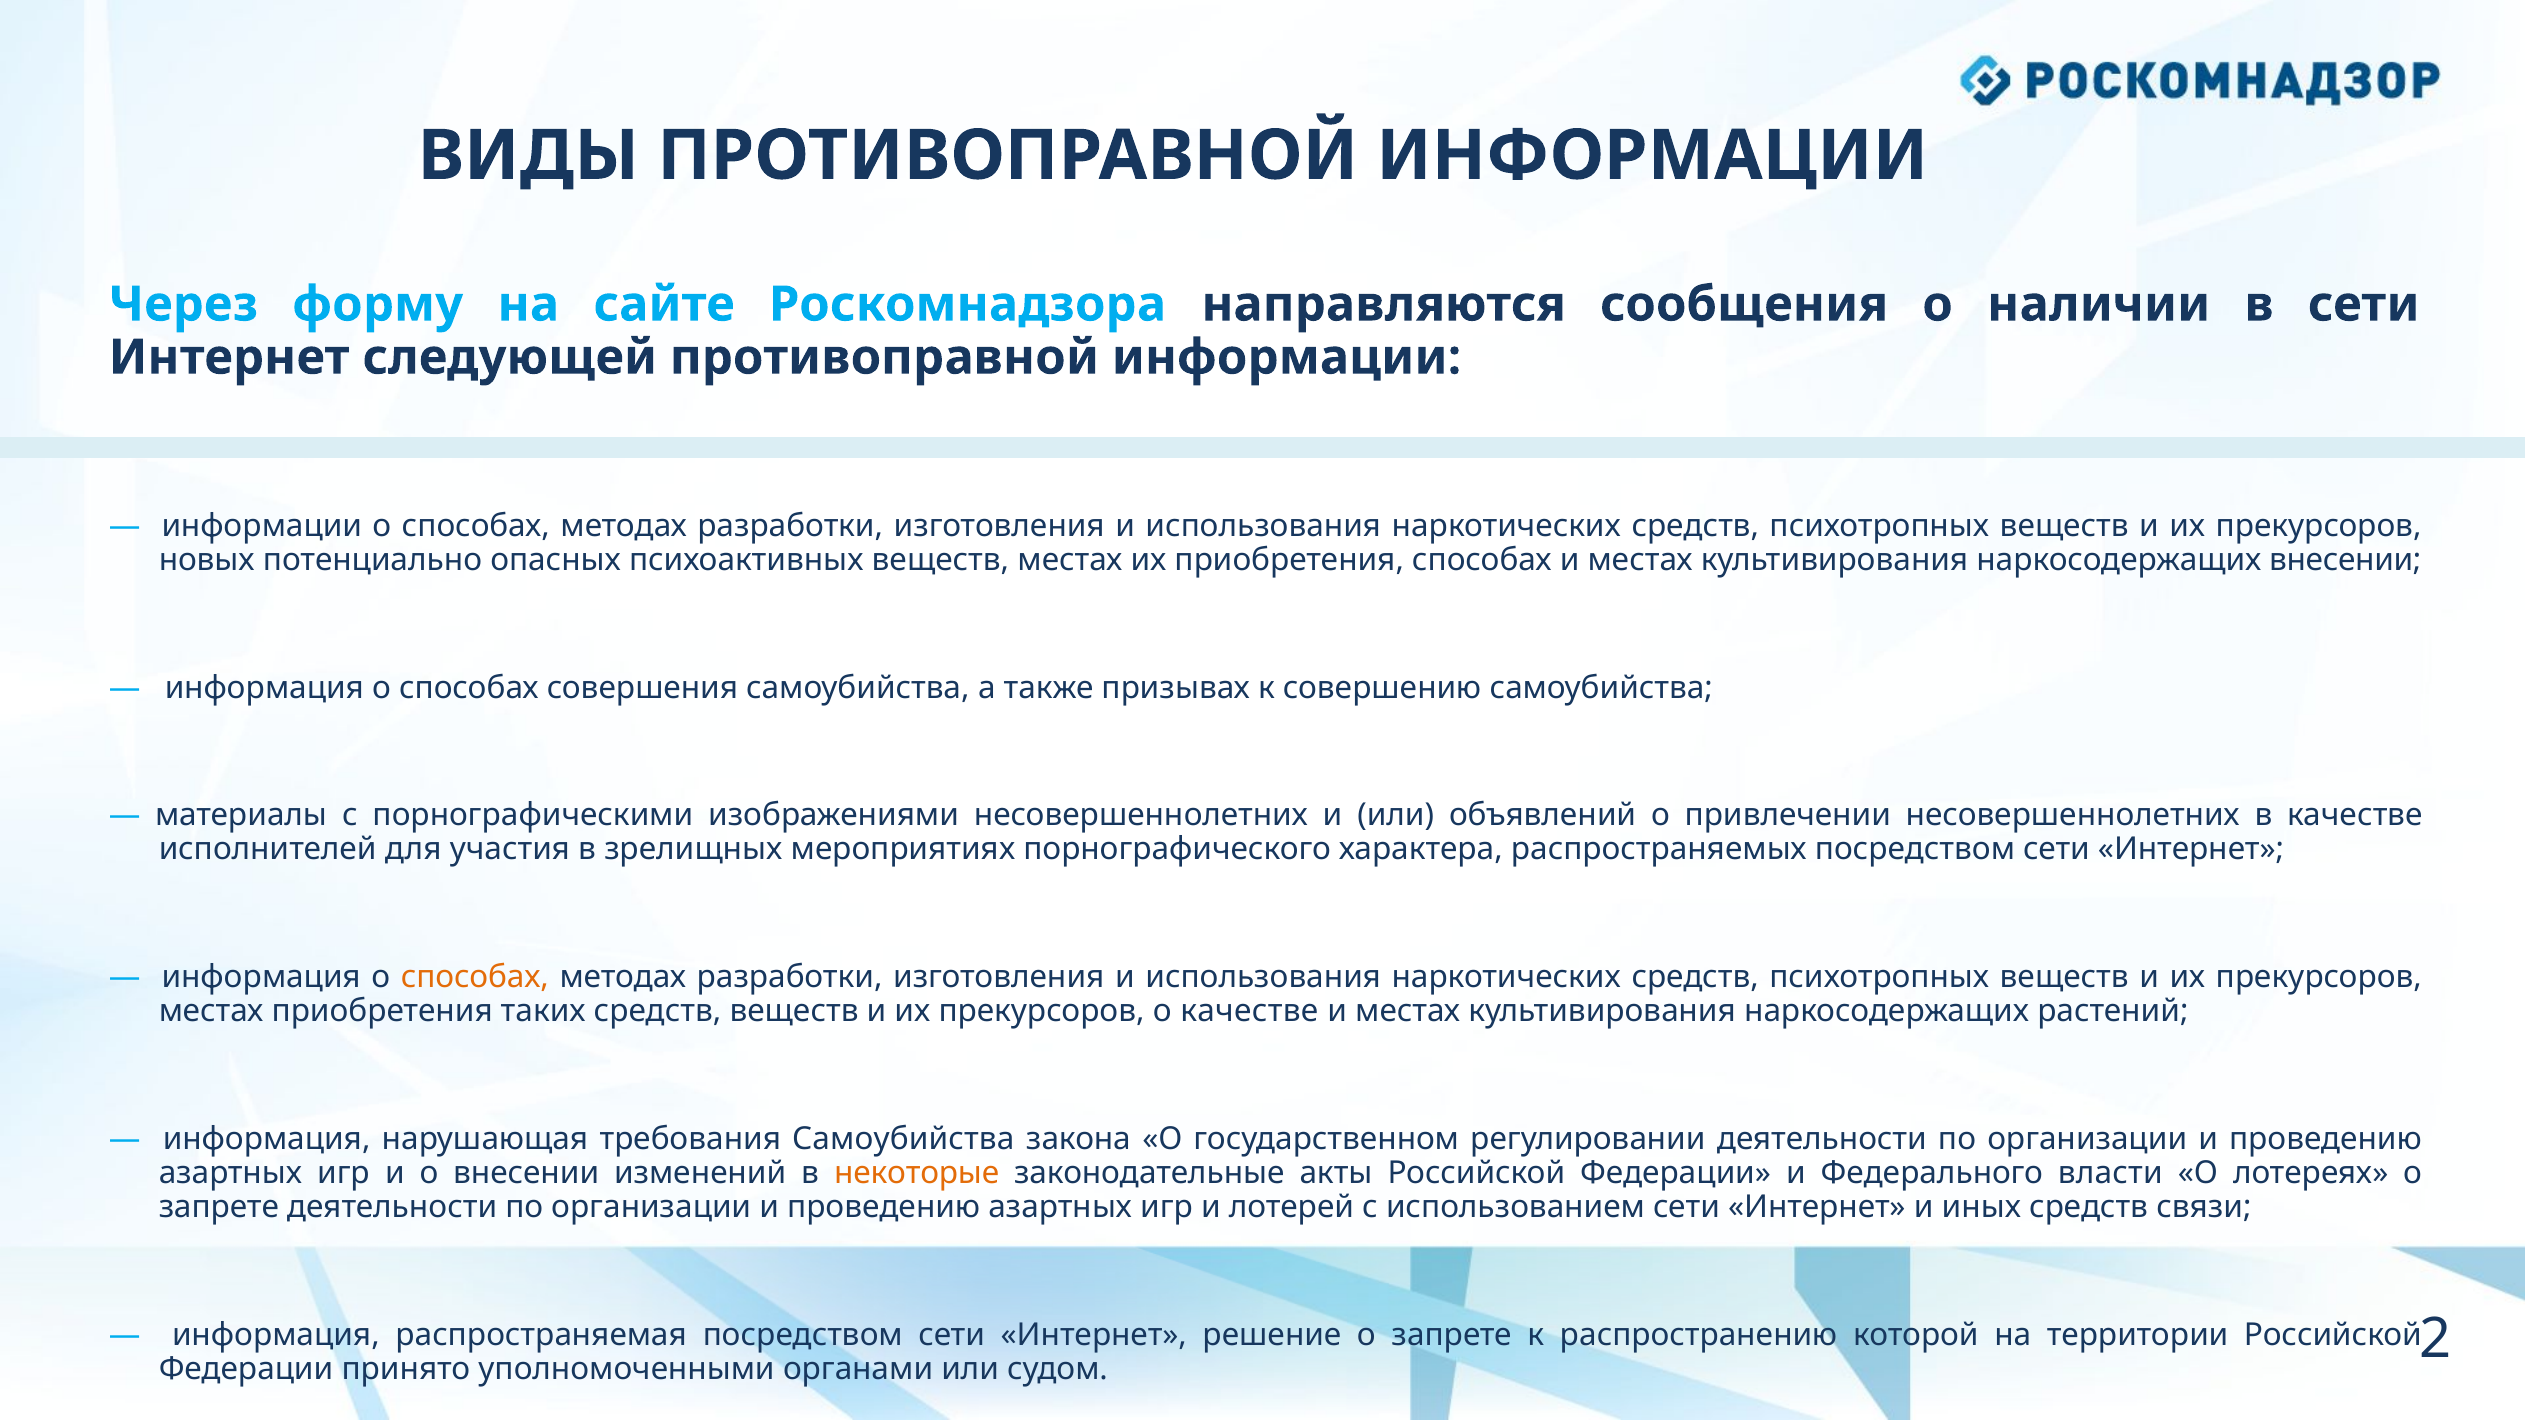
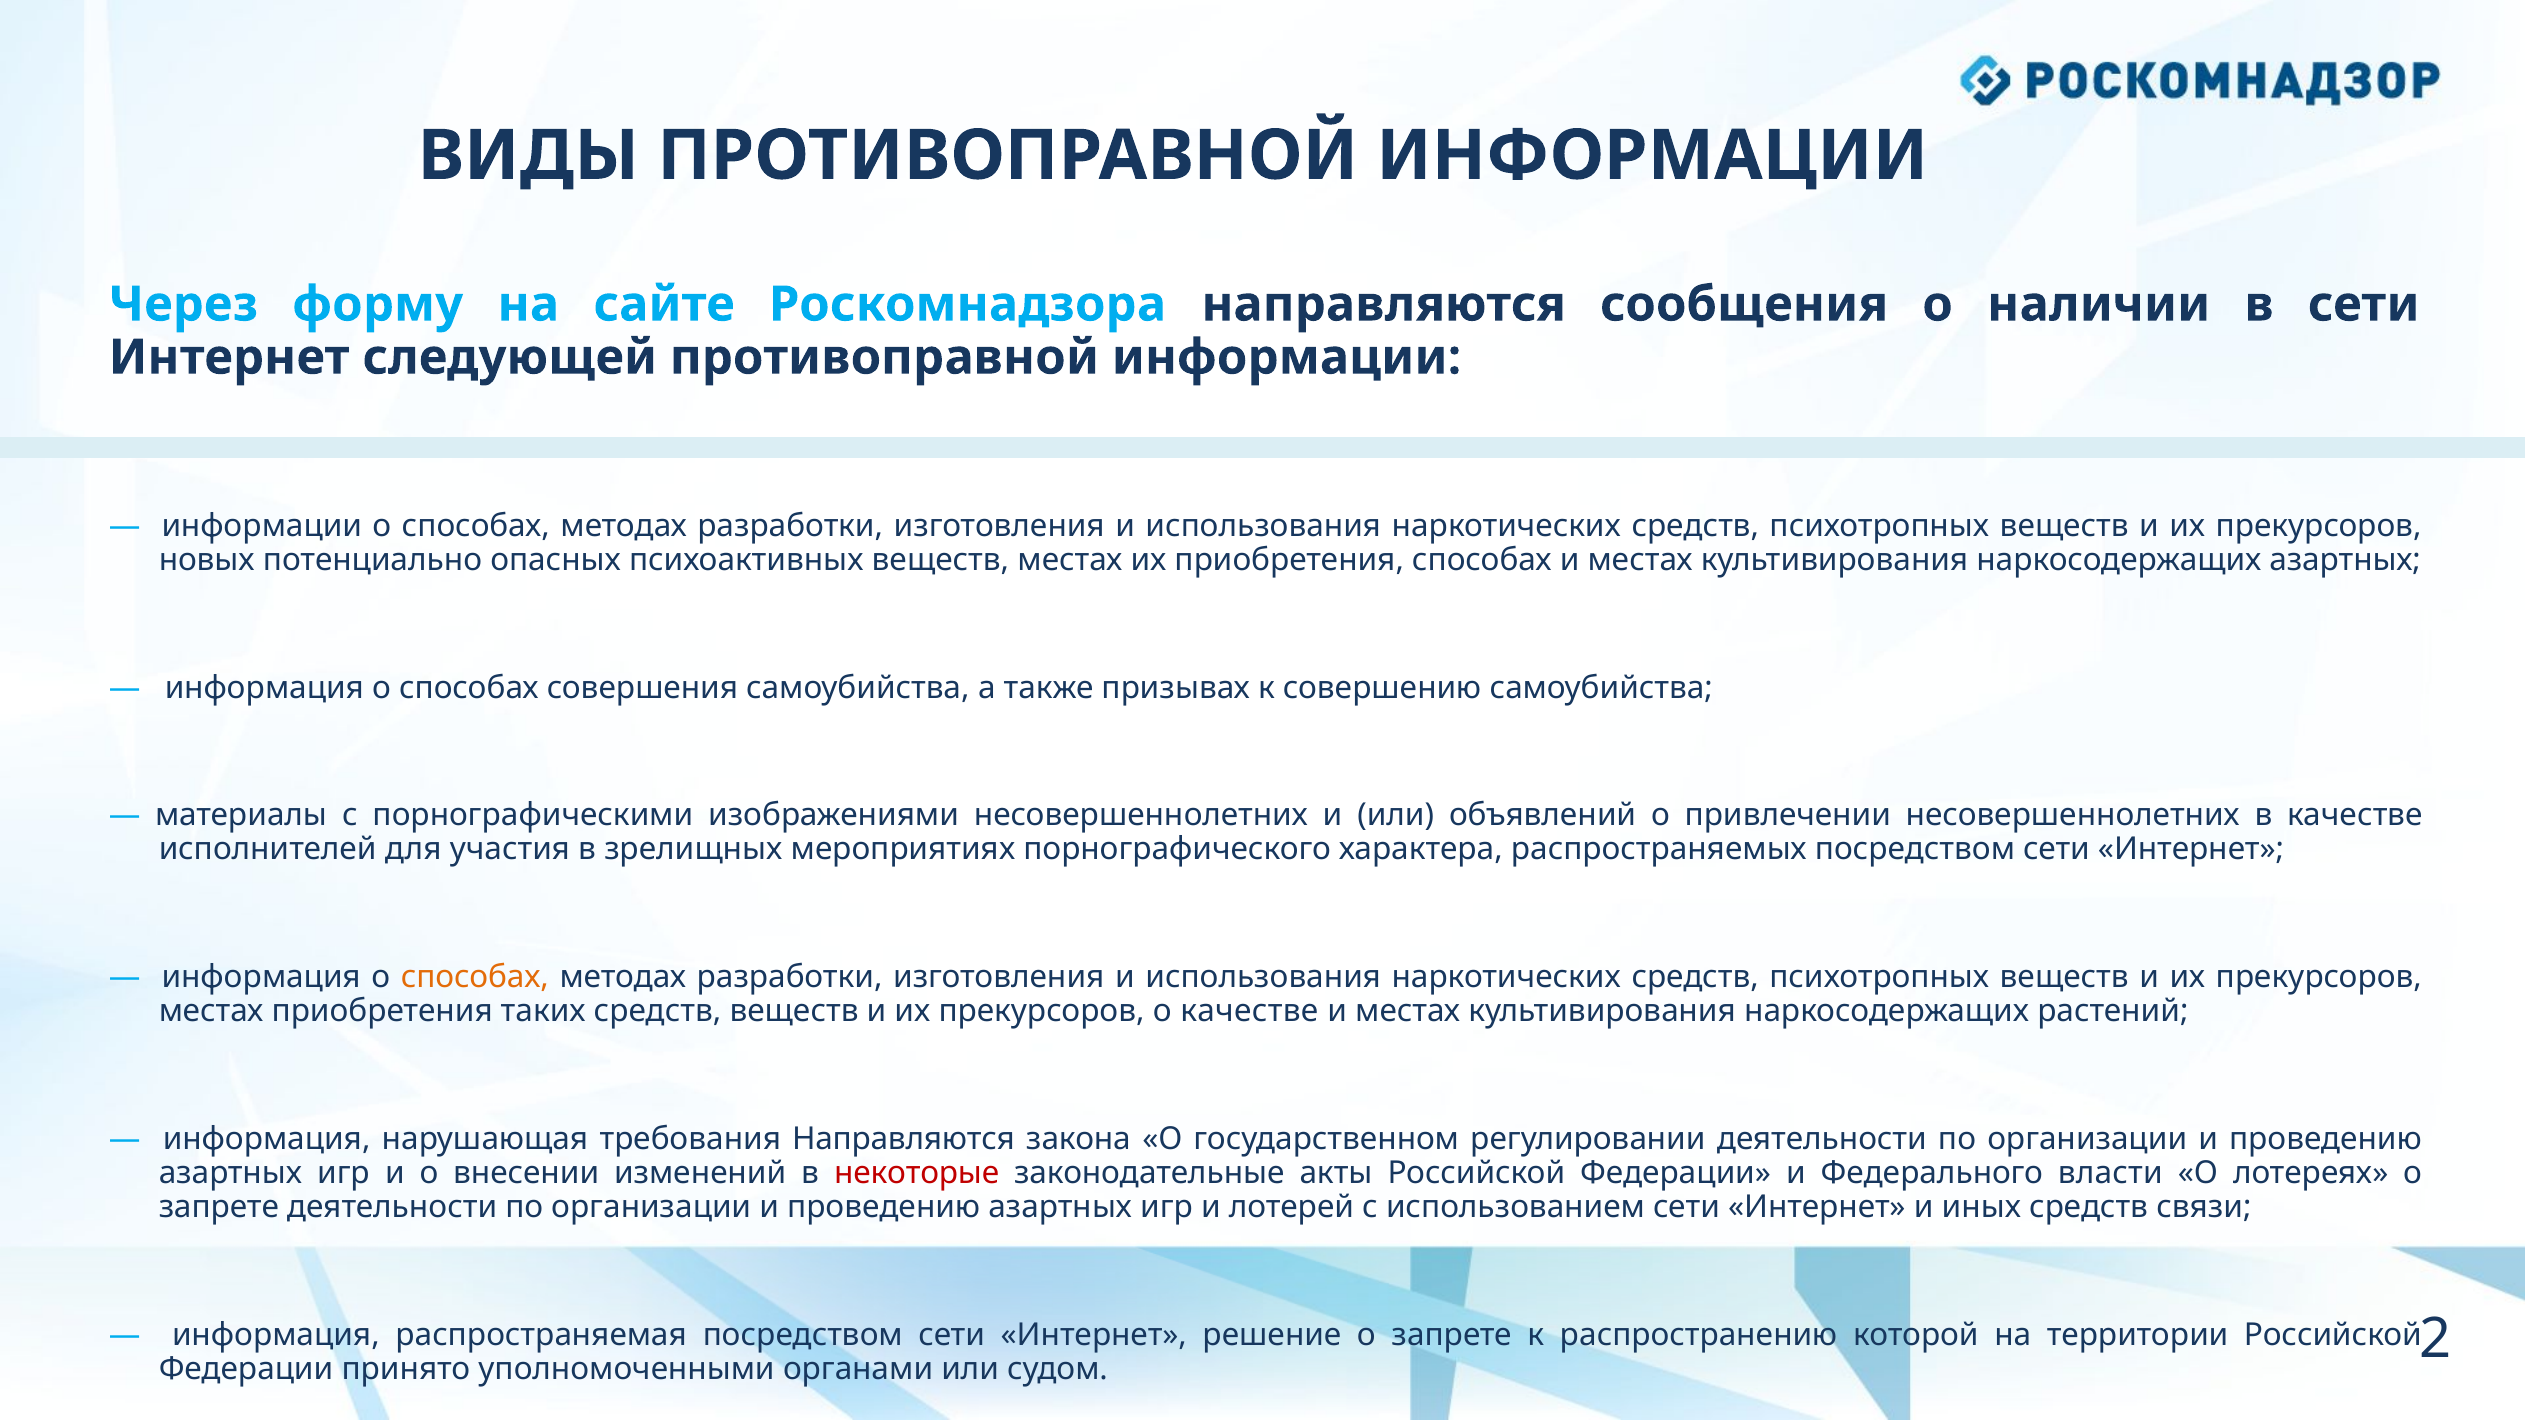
наркосодержащих внесении: внесении -> азартных
требования Самоубийства: Самоубийства -> Направляются
некоторые colour: orange -> red
